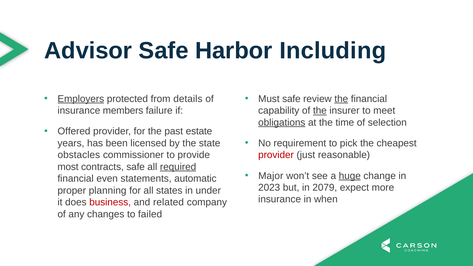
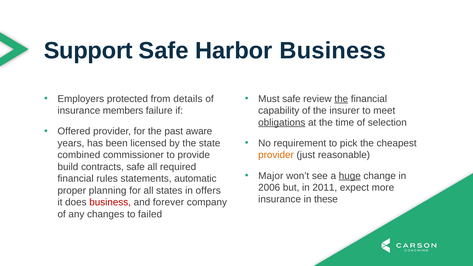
Advisor: Advisor -> Support
Harbor Including: Including -> Business
Employers underline: present -> none
the at (320, 111) underline: present -> none
estate: estate -> aware
obstacles: obstacles -> combined
provider at (276, 155) colour: red -> orange
most: most -> build
required underline: present -> none
even: even -> rules
2023: 2023 -> 2006
2079: 2079 -> 2011
under: under -> offers
when: when -> these
related: related -> forever
